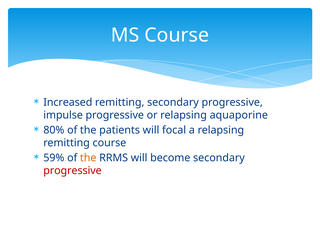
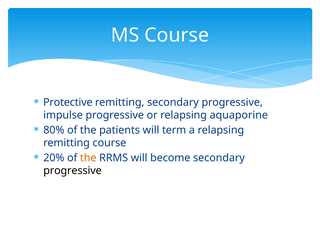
Increased: Increased -> Protective
focal: focal -> term
59%: 59% -> 20%
progressive at (73, 171) colour: red -> black
